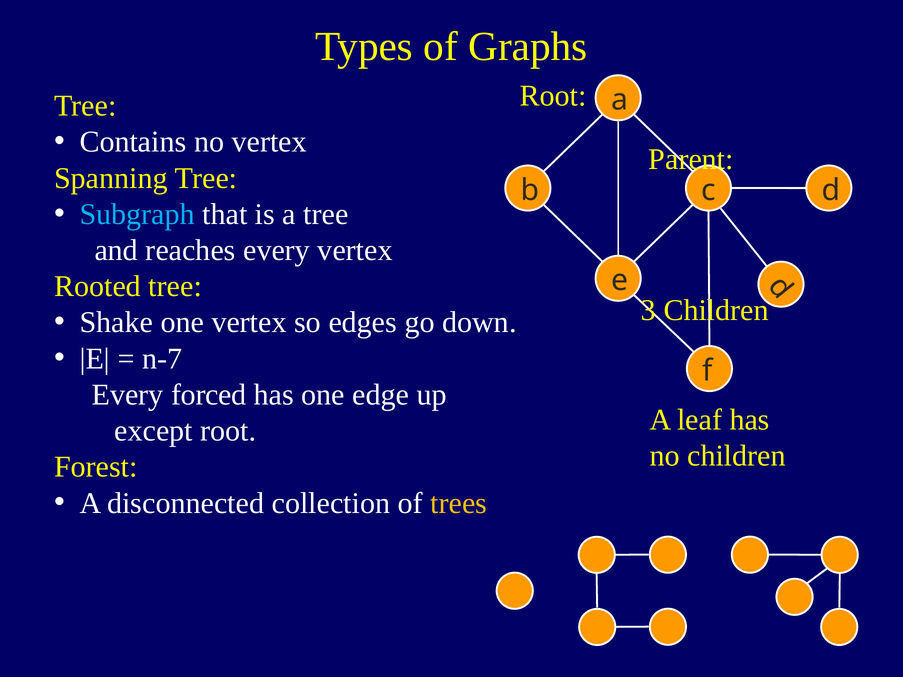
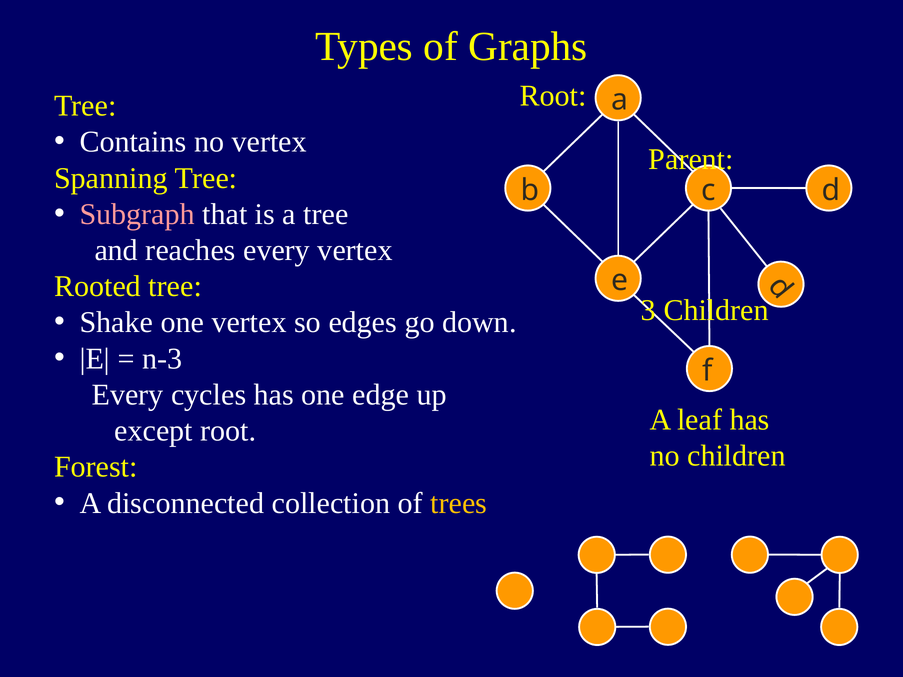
Subgraph colour: light blue -> pink
n-7: n-7 -> n-3
forced: forced -> cycles
